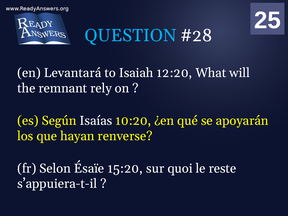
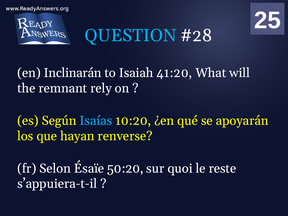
Levantará: Levantará -> Inclinarán
12:20: 12:20 -> 41:20
Isaías colour: white -> light blue
15:20: 15:20 -> 50:20
